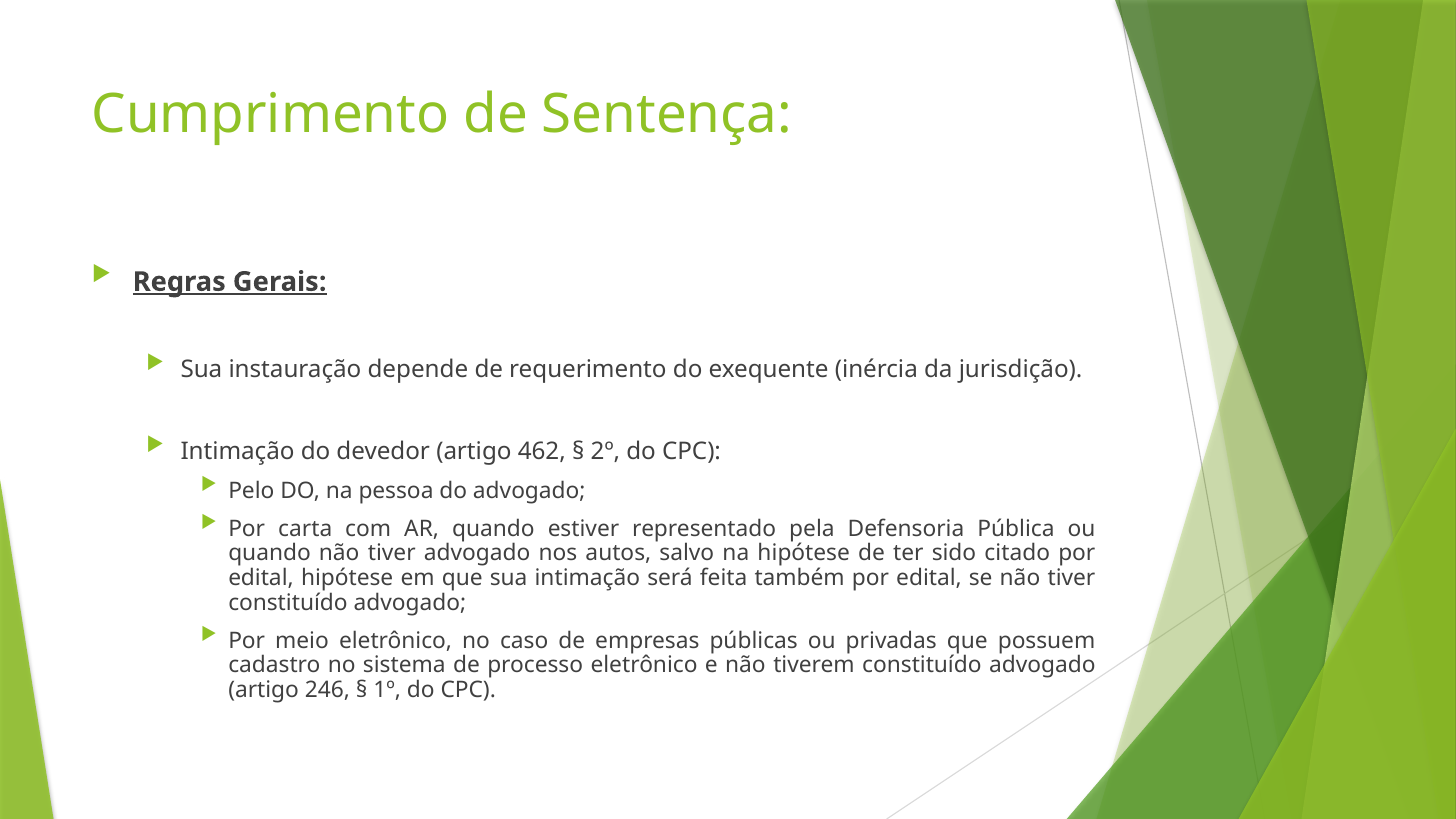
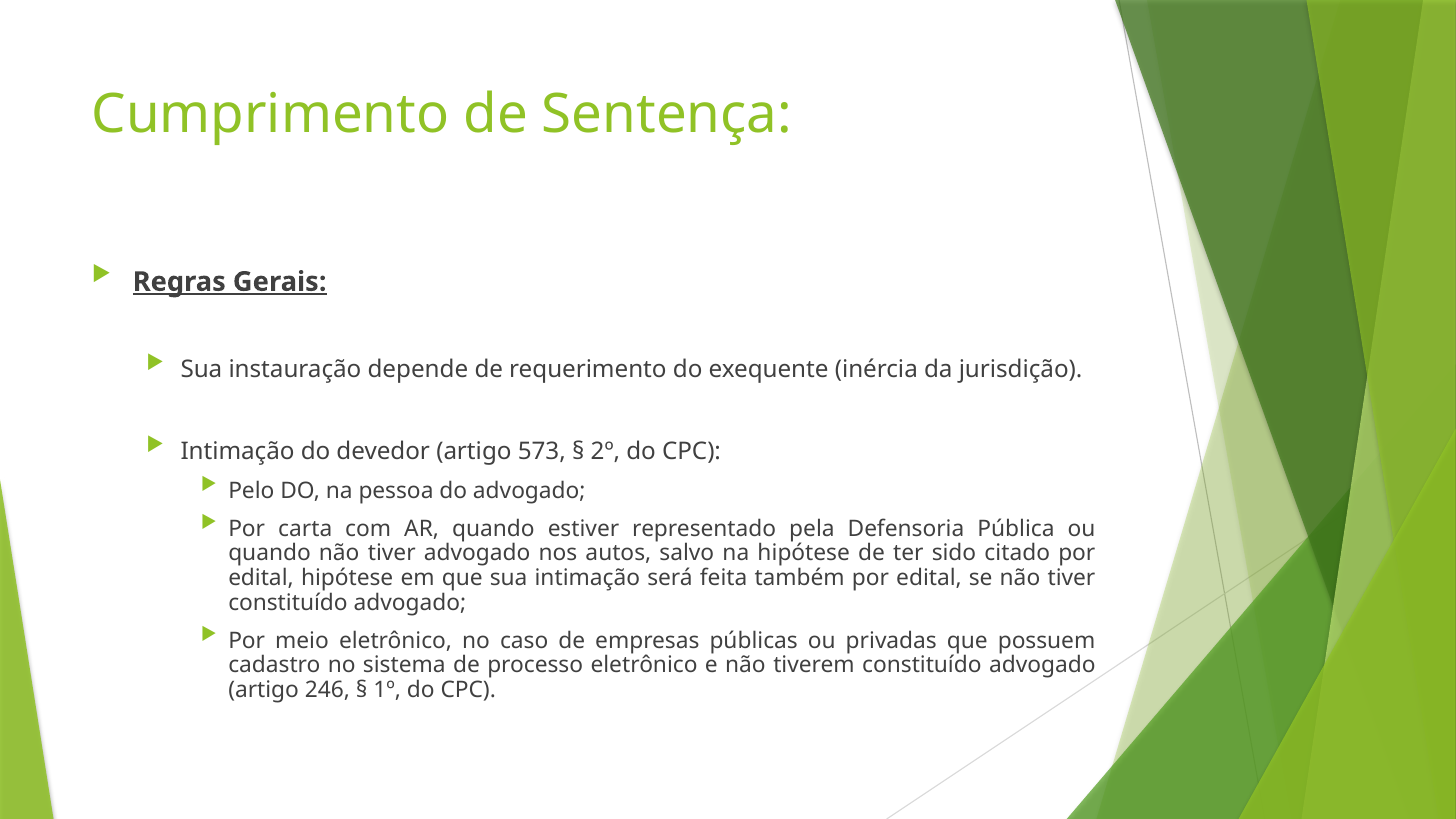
462: 462 -> 573
